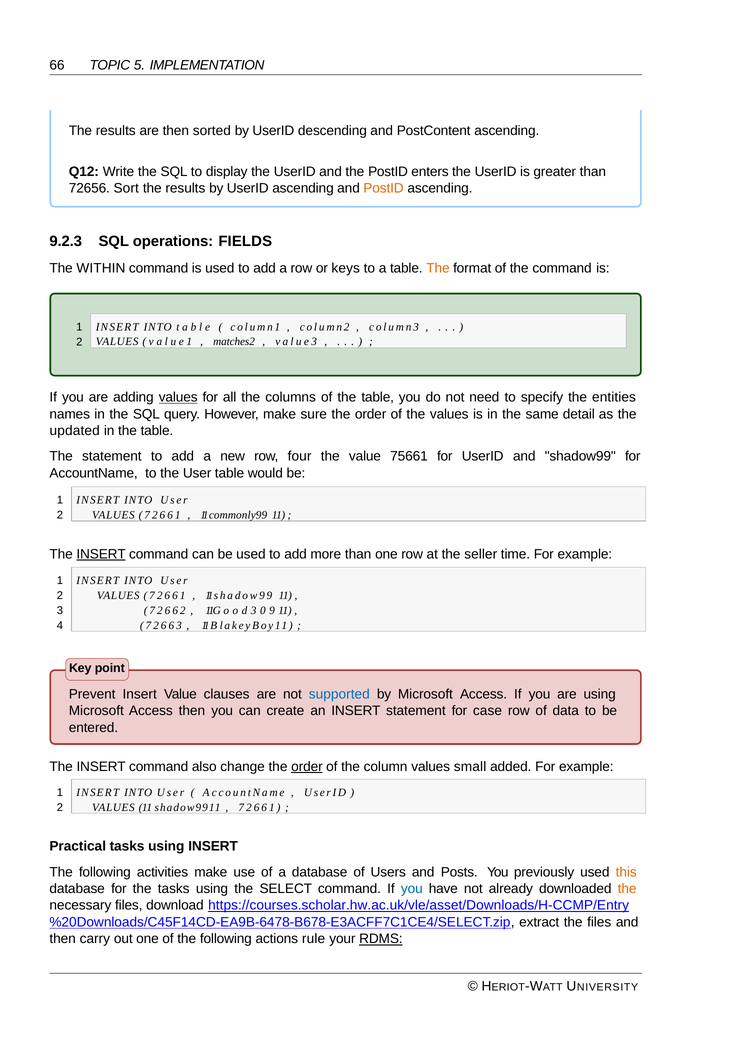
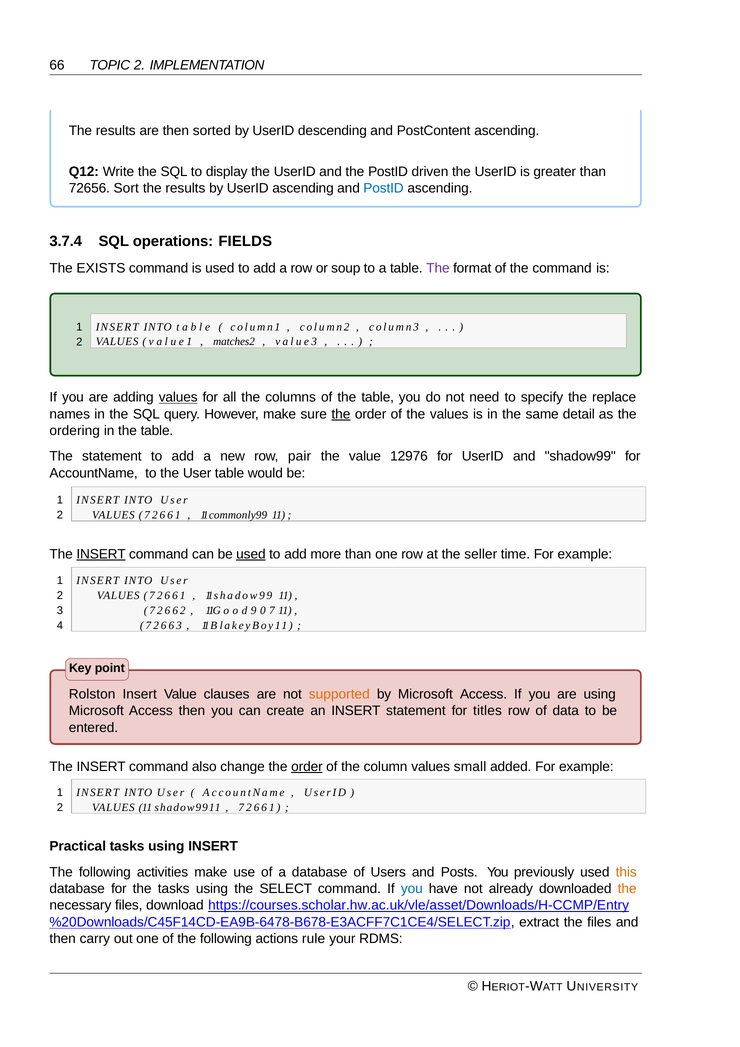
TOPIC 5: 5 -> 2
enters: enters -> driven
PostID at (384, 188) colour: orange -> blue
9.2.3: 9.2.3 -> 3.7.4
WITHIN: WITHIN -> EXISTS
keys: keys -> soup
The at (438, 268) colour: orange -> purple
entities: entities -> replace
the at (341, 414) underline: none -> present
updated: updated -> ordering
four: four -> pair
75661: 75661 -> 12976
used at (251, 554) underline: none -> present
d 3: 3 -> 9
9: 9 -> 7
Prevent: Prevent -> Rolston
supported colour: blue -> orange
case: case -> titles
RDMS underline: present -> none
